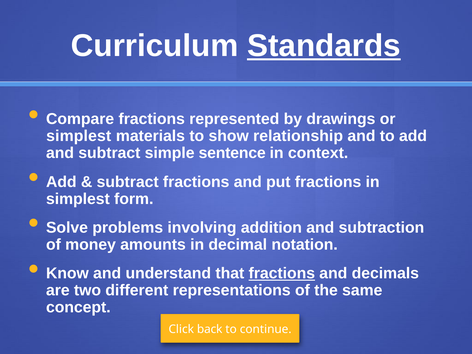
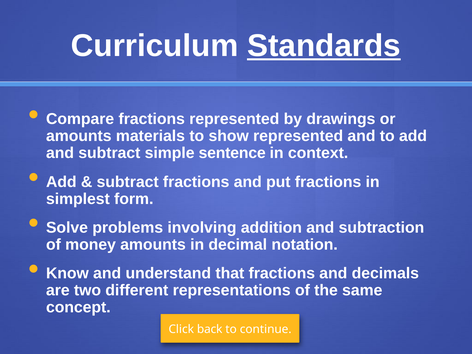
simplest at (79, 136): simplest -> amounts
show relationship: relationship -> represented
fractions at (282, 273) underline: present -> none
